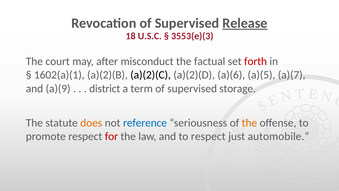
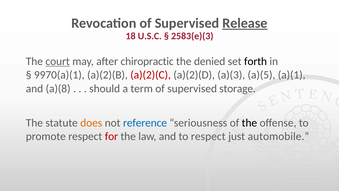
3553(e)(3: 3553(e)(3 -> 2583(e)(3
court underline: none -> present
misconduct: misconduct -> chiropractic
factual: factual -> denied
forth colour: red -> black
1602(a)(1: 1602(a)(1 -> 9970(a)(1
a)(2)(C colour: black -> red
a)(6: a)(6 -> a)(3
a)(7: a)(7 -> a)(1
a)(9: a)(9 -> a)(8
district: district -> should
the at (249, 123) colour: orange -> black
